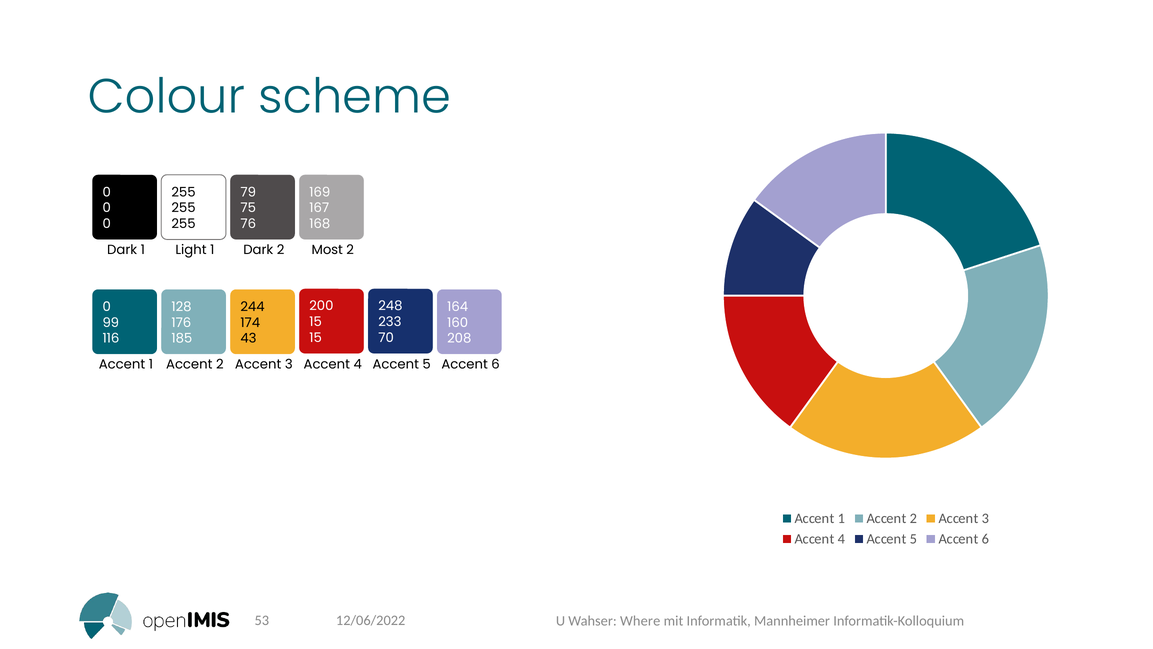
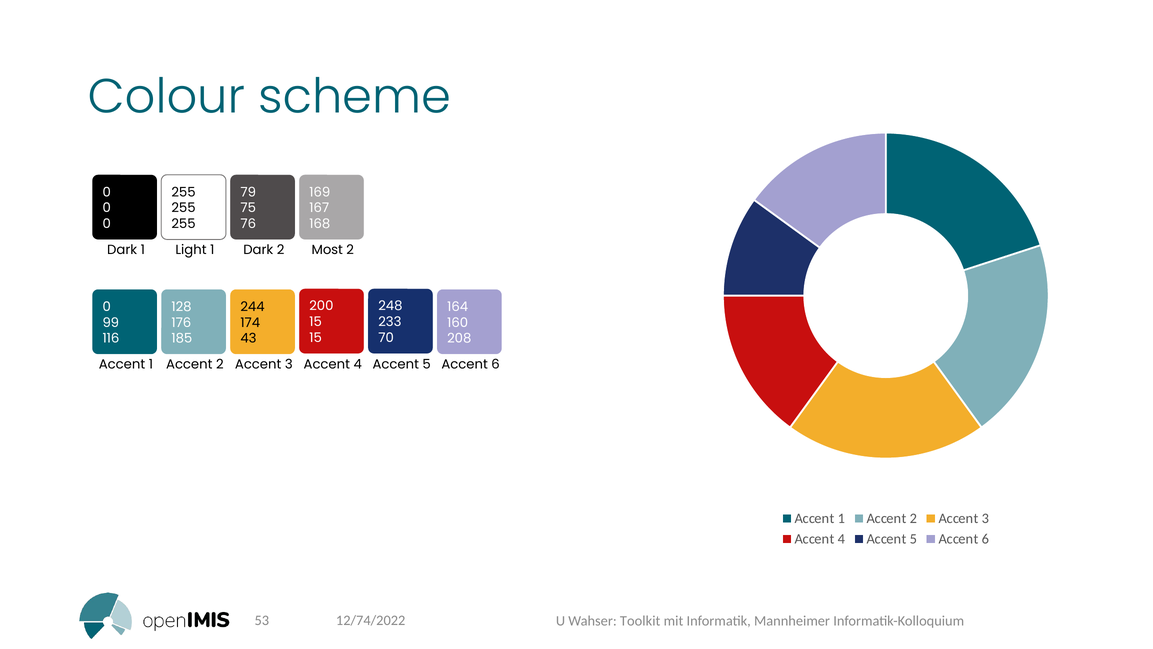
12/06/2022: 12/06/2022 -> 12/74/2022
Where: Where -> Toolkit
